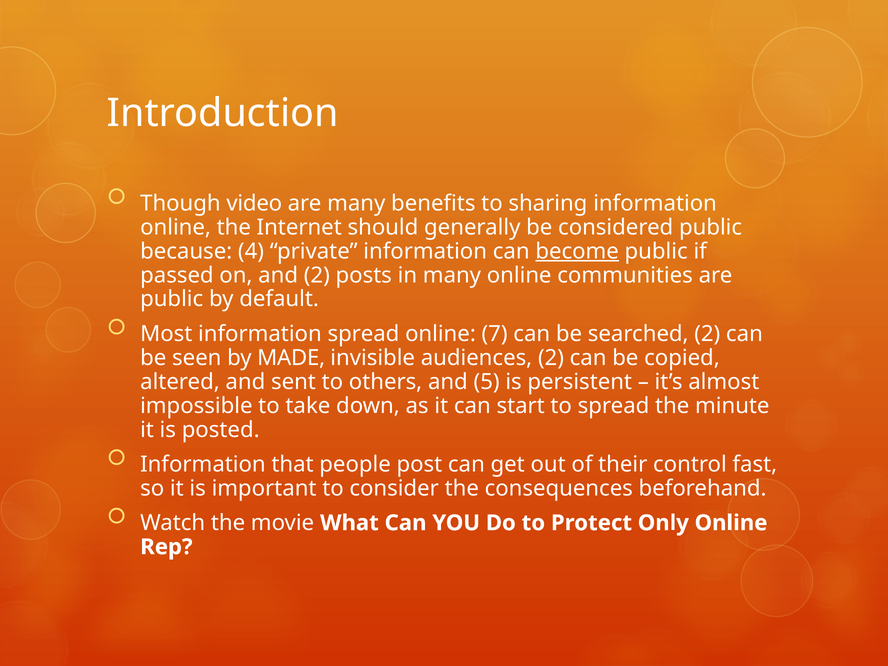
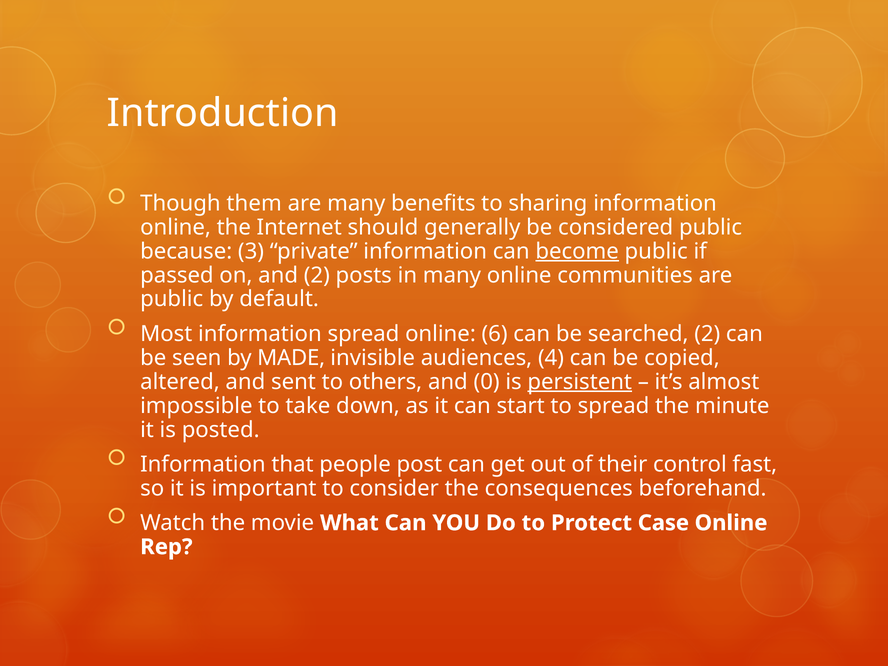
video: video -> them
4: 4 -> 3
7: 7 -> 6
audiences 2: 2 -> 4
5: 5 -> 0
persistent underline: none -> present
Only: Only -> Case
